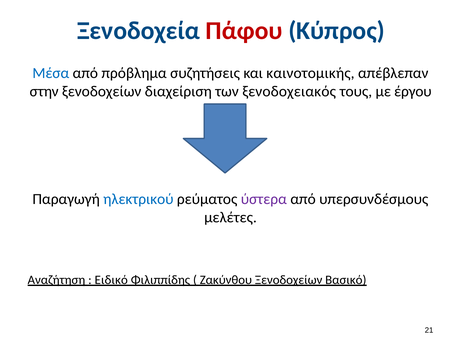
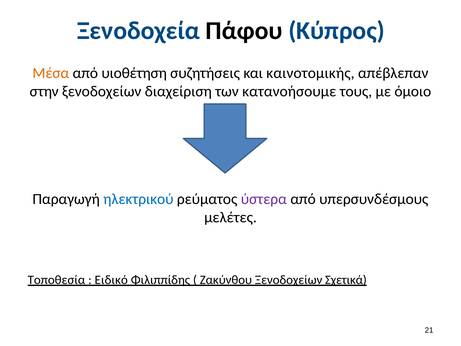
Πάφου colour: red -> black
Μέσα colour: blue -> orange
πρόβλημα: πρόβλημα -> υιοθέτηση
ξενοδοχειακός: ξενοδοχειακός -> κατανοήσουμε
έργου: έργου -> όμοιο
Αναζήτηση: Αναζήτηση -> Τοποθεσία
Βασικό: Βασικό -> Σχετικά
